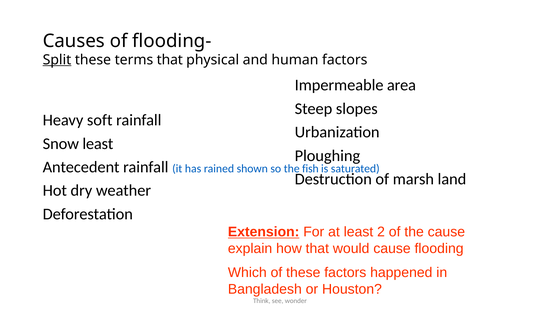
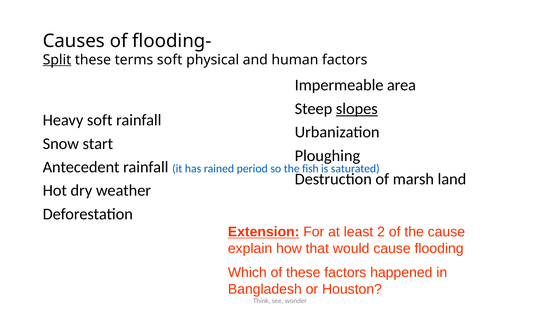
terms that: that -> soft
slopes underline: none -> present
Snow least: least -> start
shown: shown -> period
